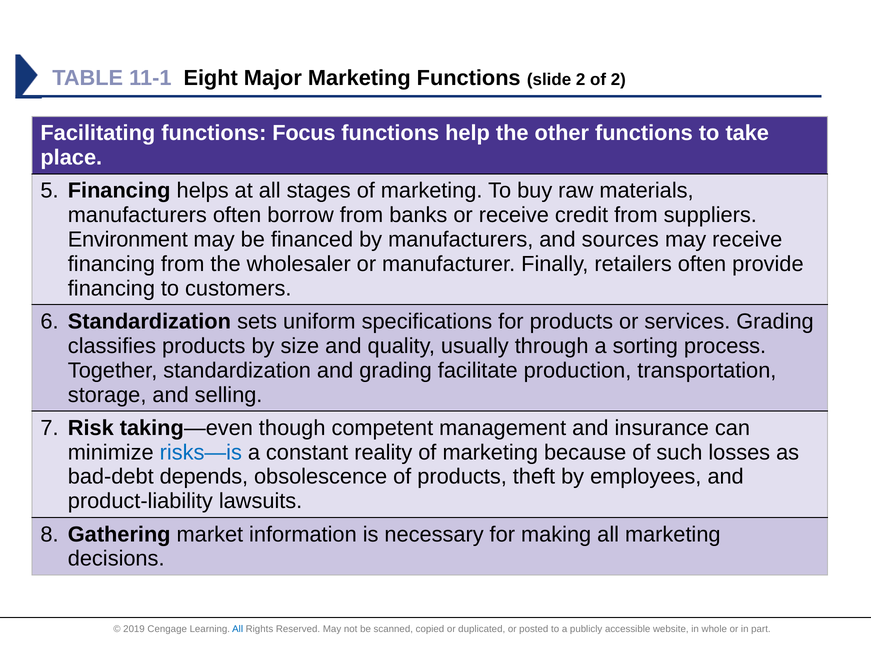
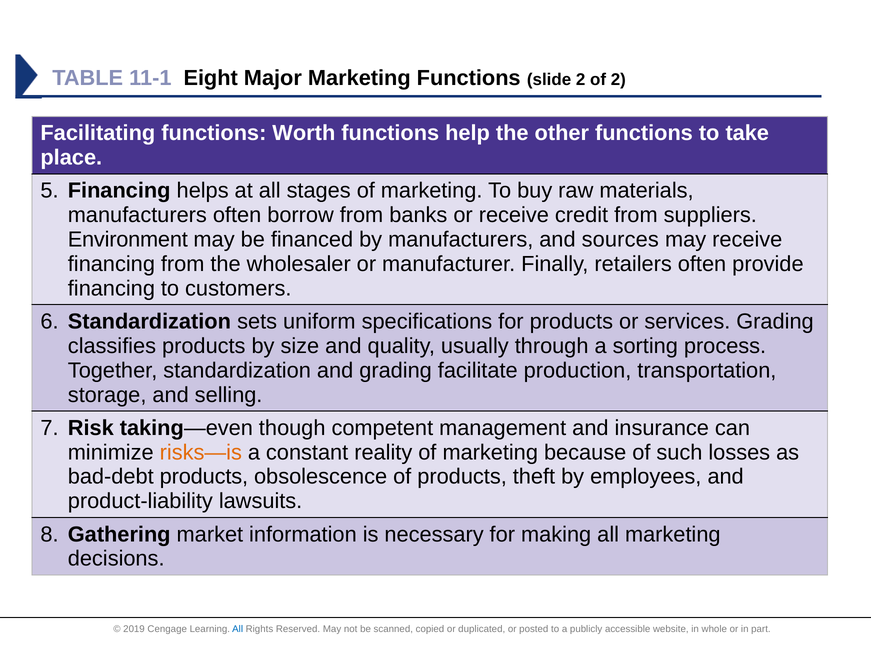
Focus: Focus -> Worth
risks—is colour: blue -> orange
bad-debt depends: depends -> products
